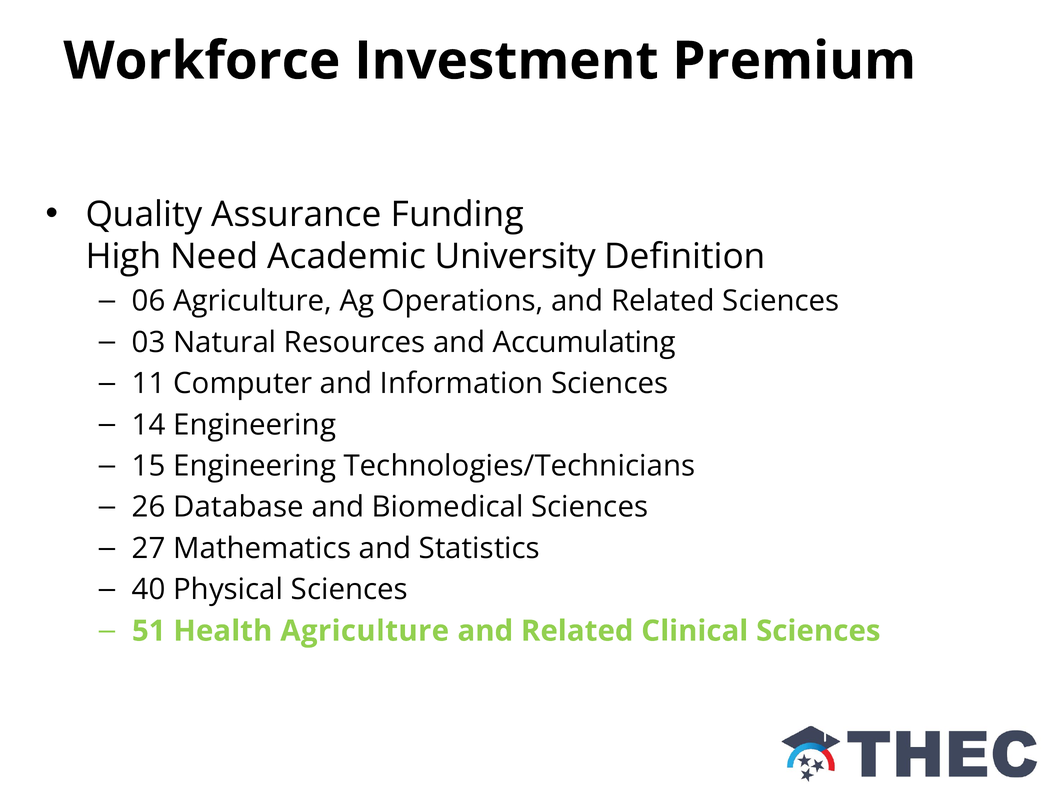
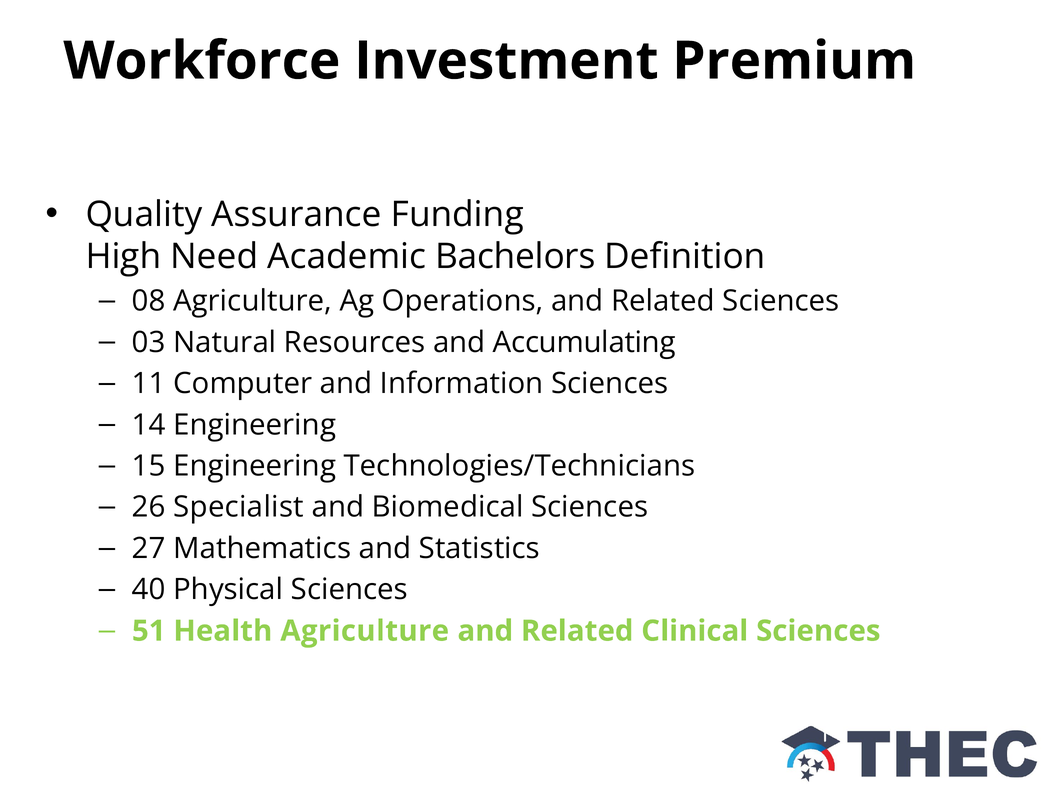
University: University -> Bachelors
06: 06 -> 08
Database: Database -> Specialist
